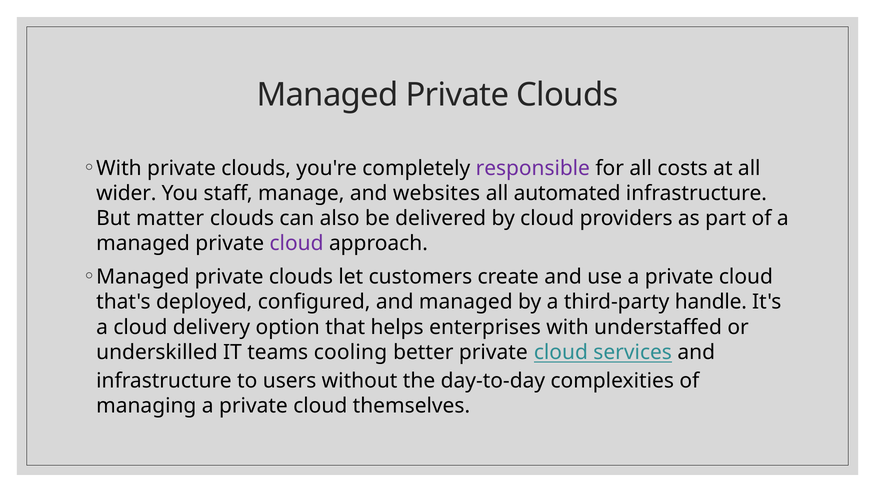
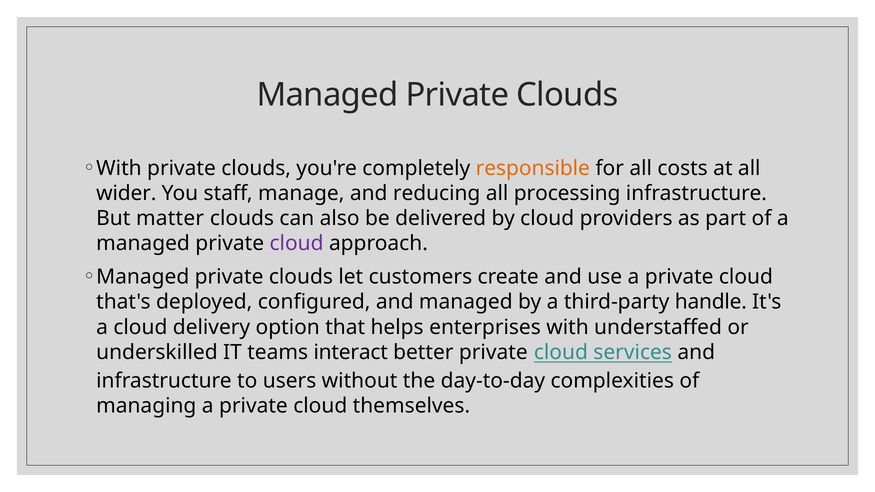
responsible colour: purple -> orange
websites: websites -> reducing
automated: automated -> processing
cooling: cooling -> interact
